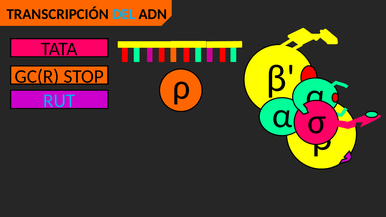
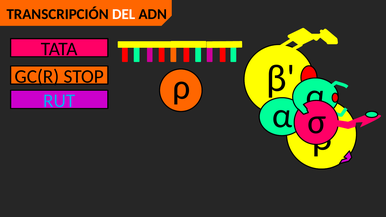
DEL colour: light blue -> white
